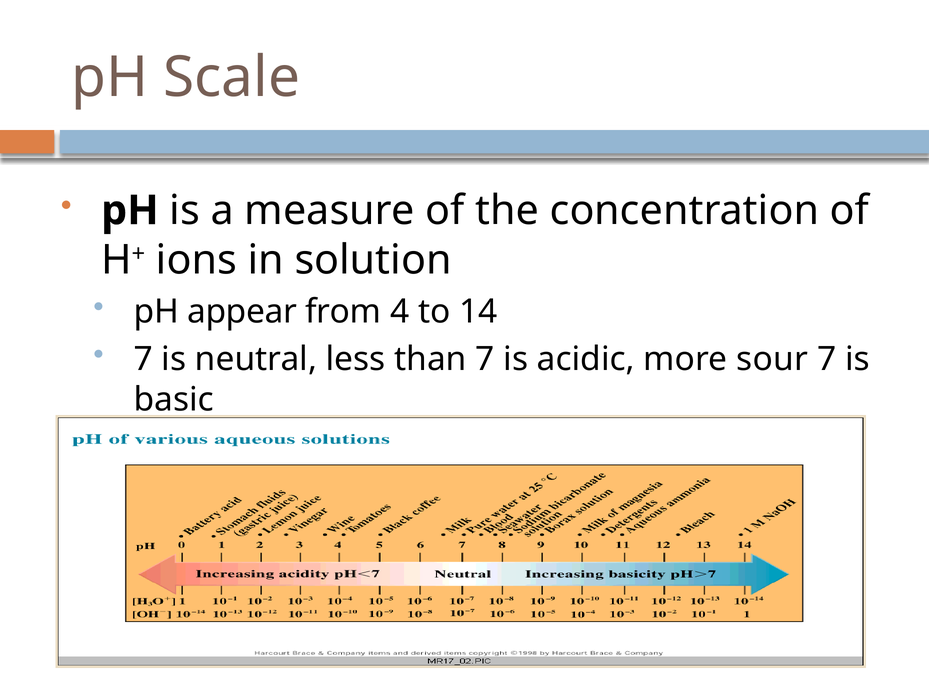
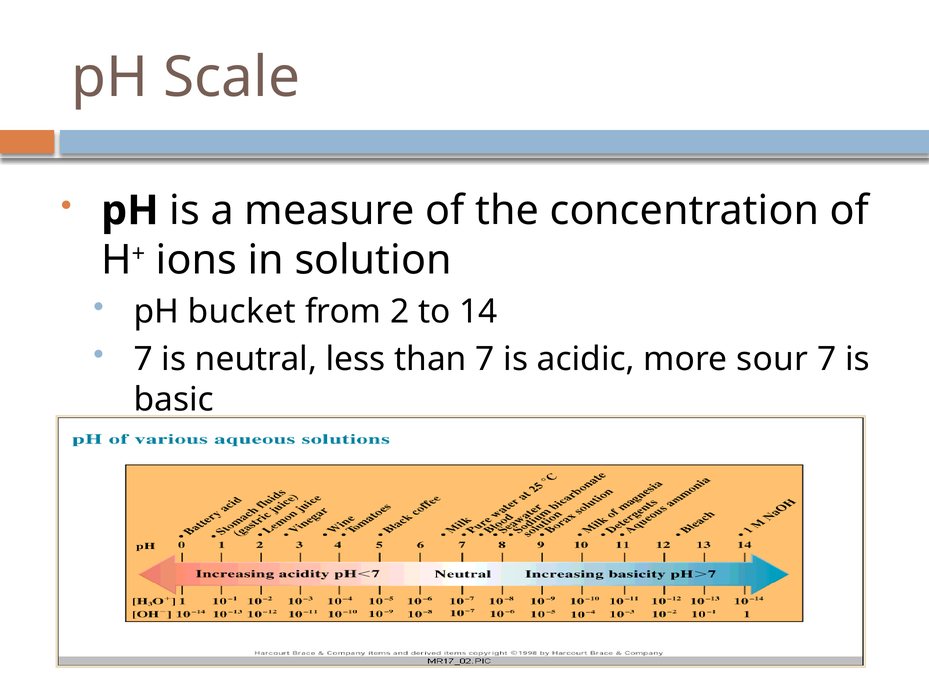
appear: appear -> bucket
4: 4 -> 2
